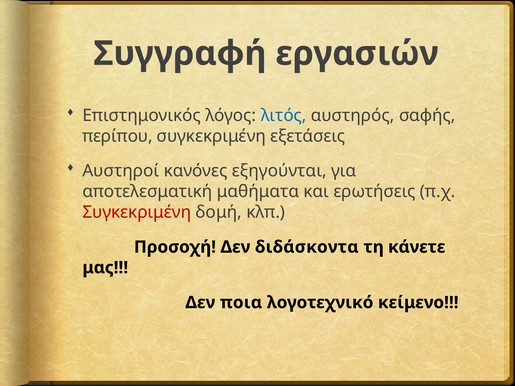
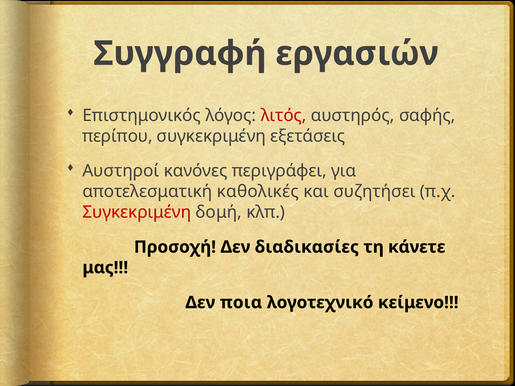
λιτός colour: blue -> red
εξηγούνται: εξηγούνται -> περιγράφει
μαθήματα: μαθήματα -> καθολικές
ερωτήσεις: ερωτήσεις -> συζητήσει
διδάσκοντα: διδάσκοντα -> διαδικασίες
